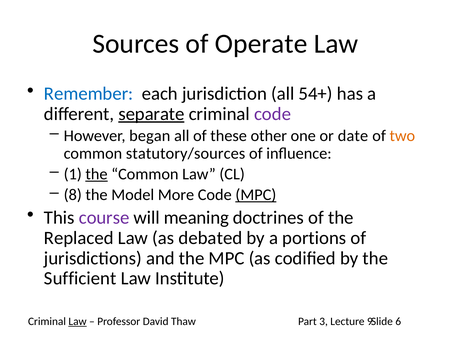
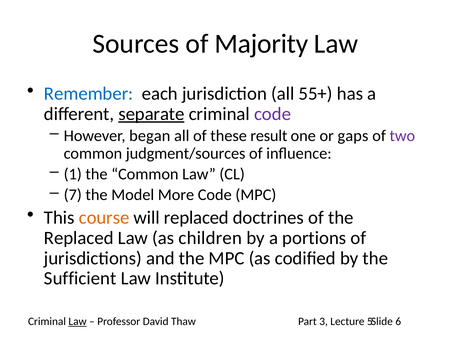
Operate: Operate -> Majority
54+: 54+ -> 55+
other: other -> result
date: date -> gaps
two colour: orange -> purple
statutory/sources: statutory/sources -> judgment/sources
the at (97, 174) underline: present -> none
8: 8 -> 7
MPC at (256, 195) underline: present -> none
course colour: purple -> orange
will meaning: meaning -> replaced
debated: debated -> children
9: 9 -> 5
